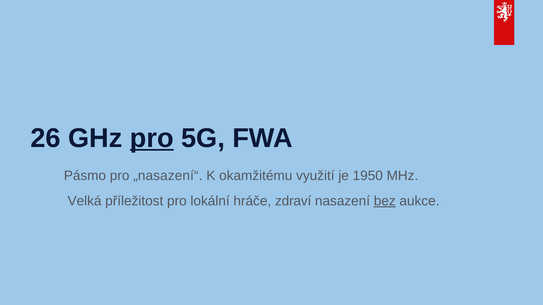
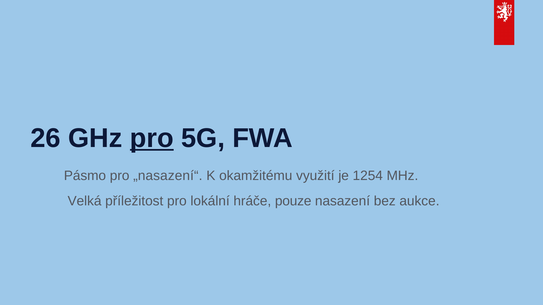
1950: 1950 -> 1254
zdraví: zdraví -> pouze
bez underline: present -> none
